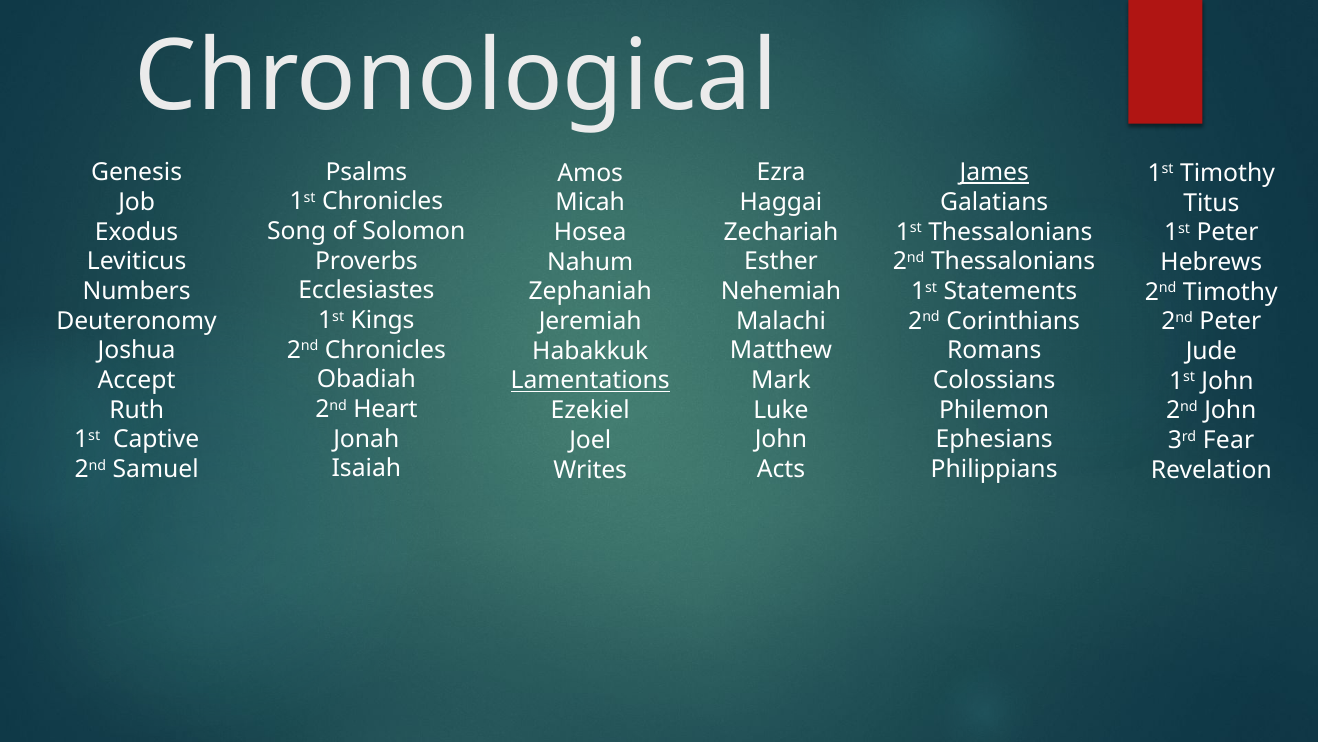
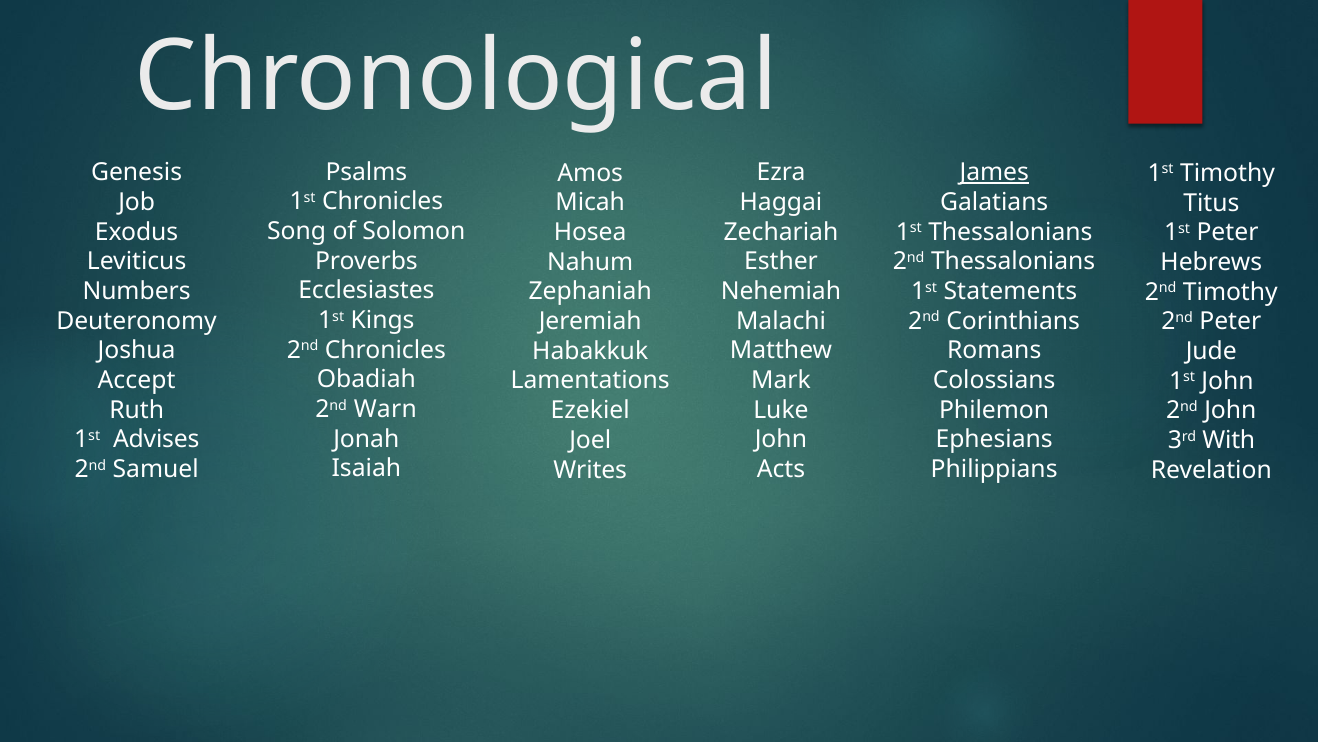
Lamentations underline: present -> none
Heart: Heart -> Warn
Captive: Captive -> Advises
Fear: Fear -> With
